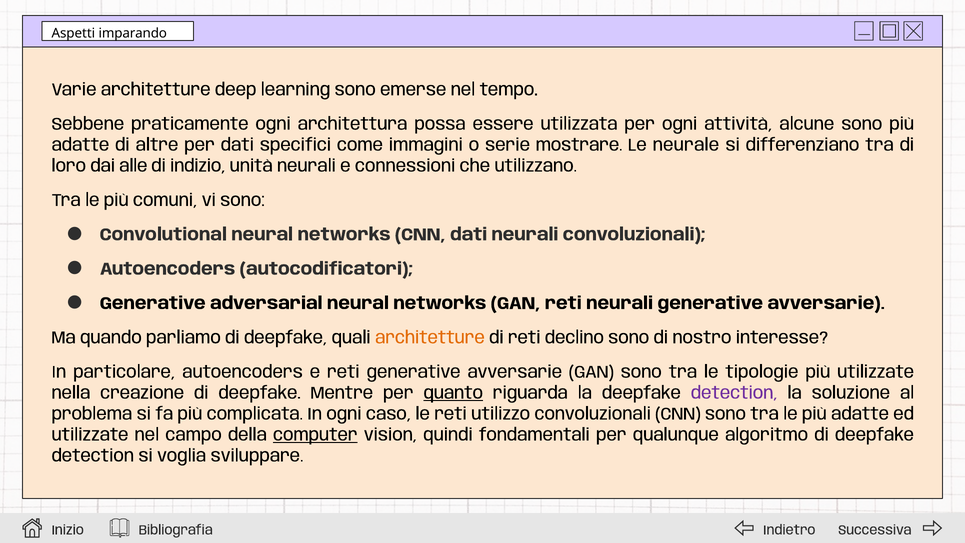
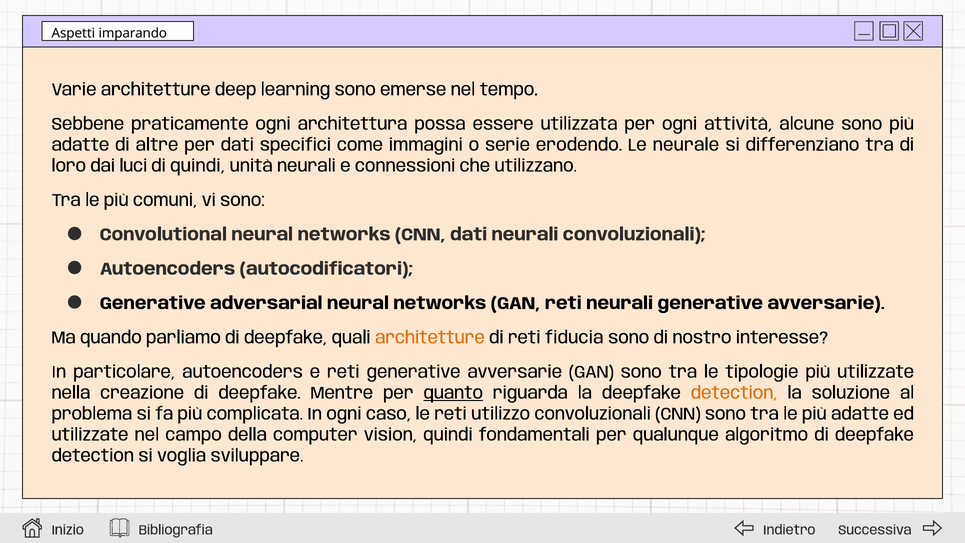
mostrare: mostrare -> erodendo
alle: alle -> luci
di indizio: indizio -> quindi
declino: declino -> fiducia
detection at (734, 393) colour: purple -> orange
computer underline: present -> none
